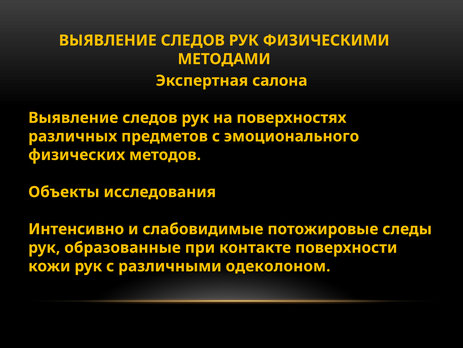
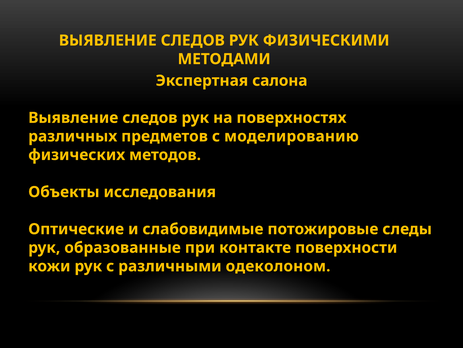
эмоционального: эмоционального -> моделированию
Интенсивно: Интенсивно -> Оптические
